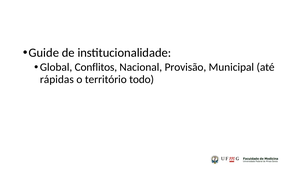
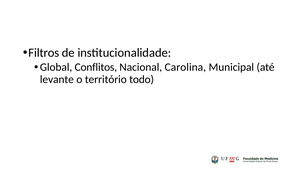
Guide: Guide -> Filtros
Provisão: Provisão -> Carolina
rápidas: rápidas -> levante
